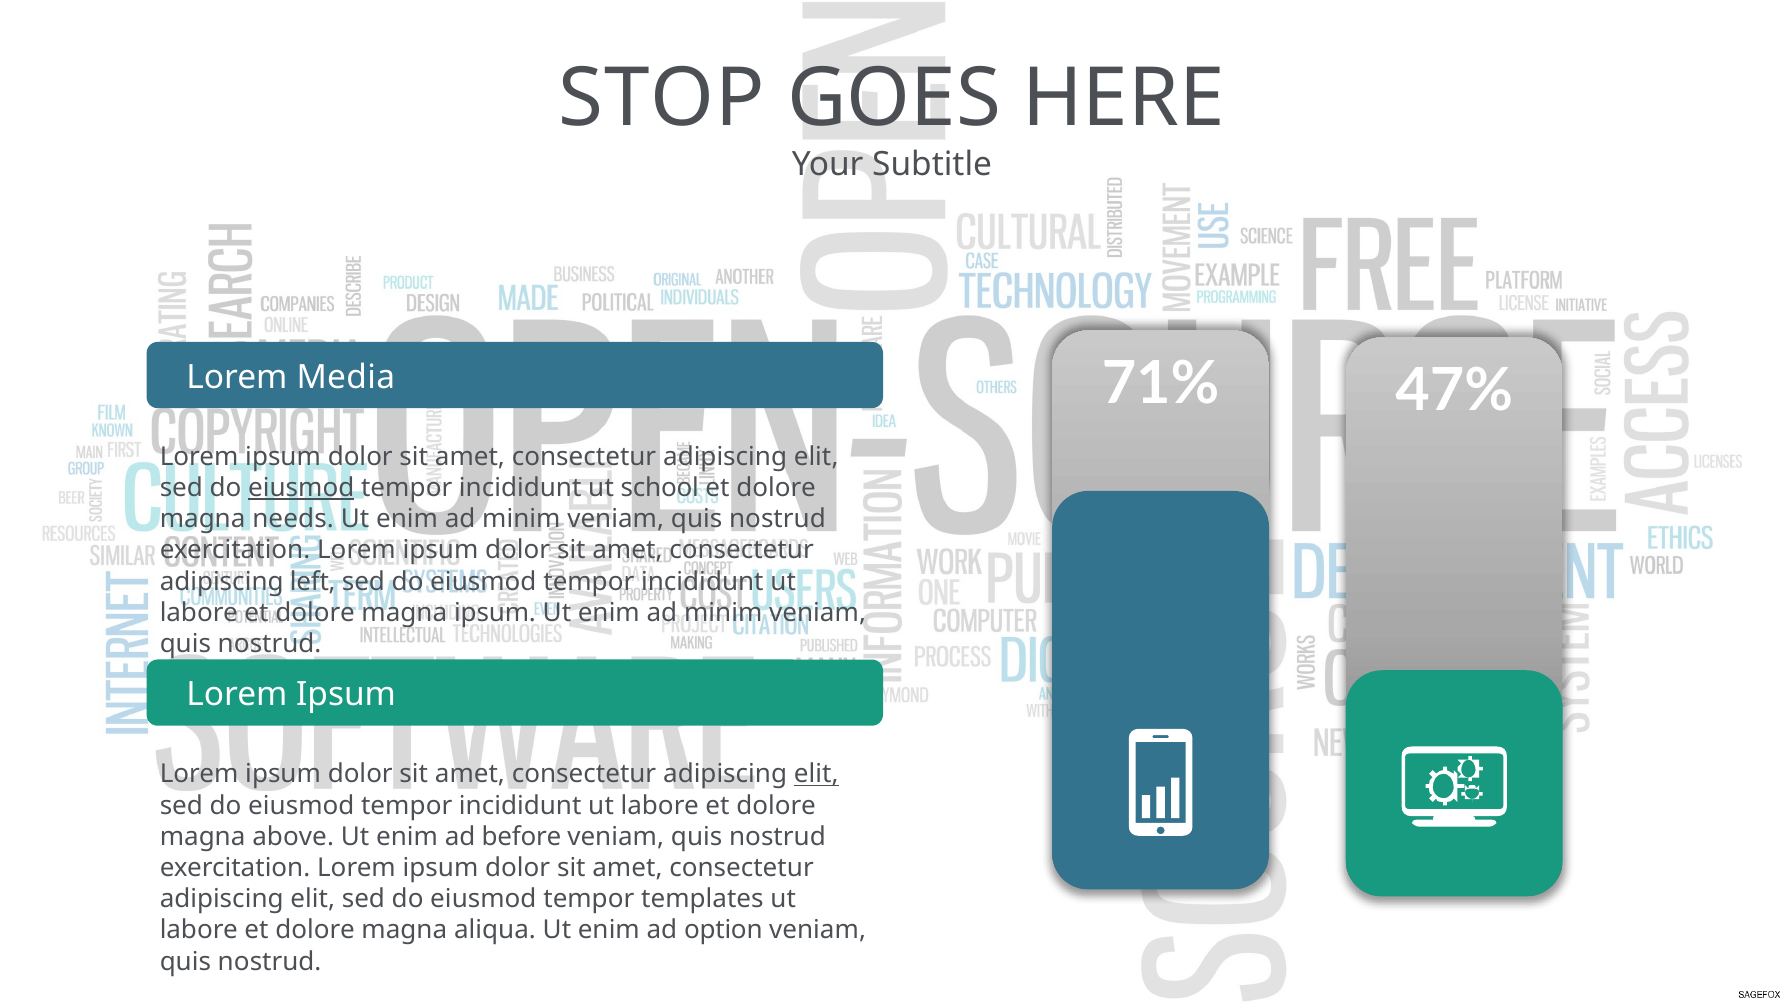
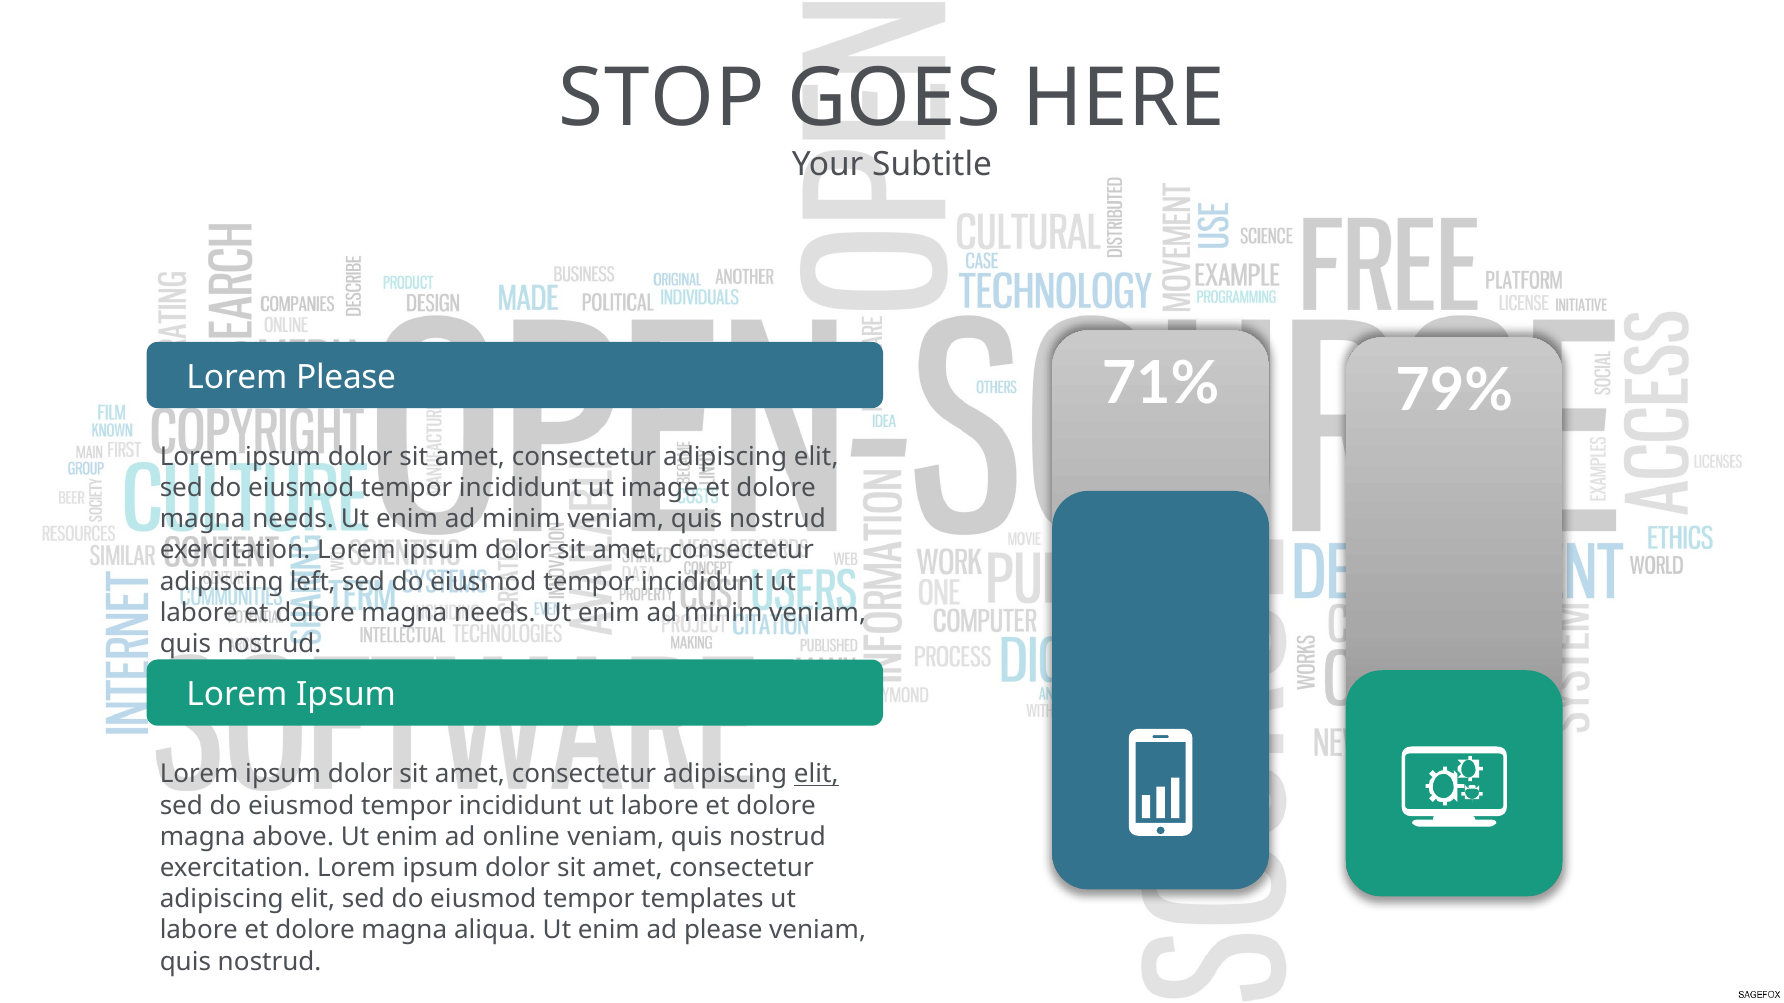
47%: 47% -> 79%
Lorem Media: Media -> Please
eiusmod at (301, 488) underline: present -> none
school: school -> image
ipsum at (495, 613): ipsum -> needs
before: before -> online
ad option: option -> please
